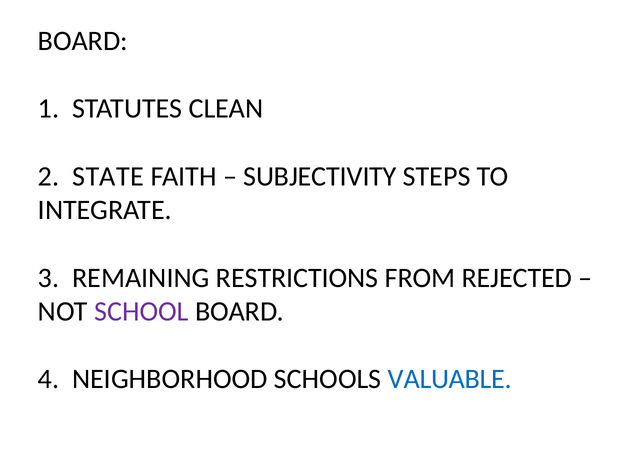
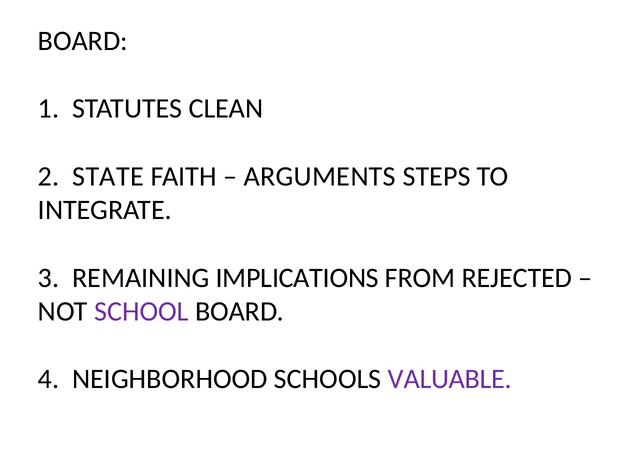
SUBJECTIVITY: SUBJECTIVITY -> ARGUMENTS
RESTRICTIONS: RESTRICTIONS -> IMPLICATIONS
VALUABLE colour: blue -> purple
